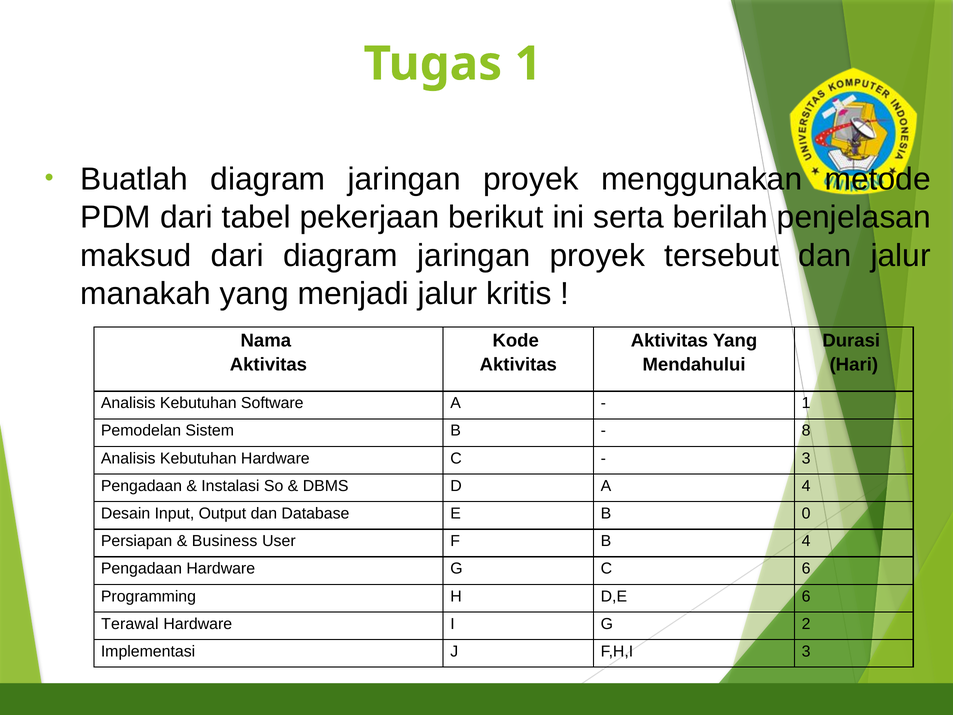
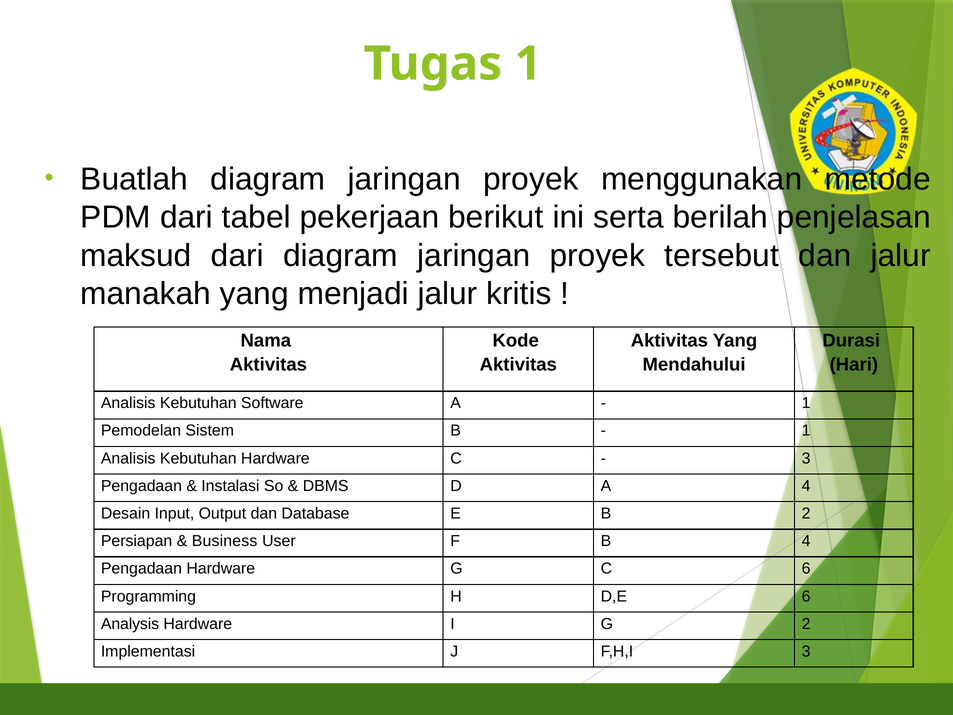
8 at (806, 431): 8 -> 1
B 0: 0 -> 2
Terawal: Terawal -> Analysis
